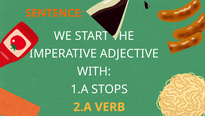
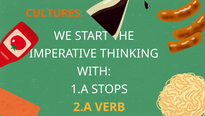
SENTENCE: SENTENCE -> CULTURES
ADJECTIVE at (129, 53): ADJECTIVE -> THINKING
